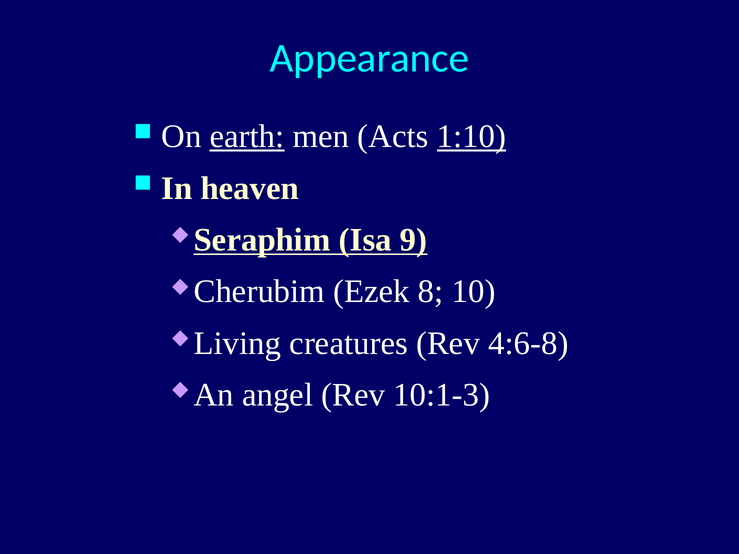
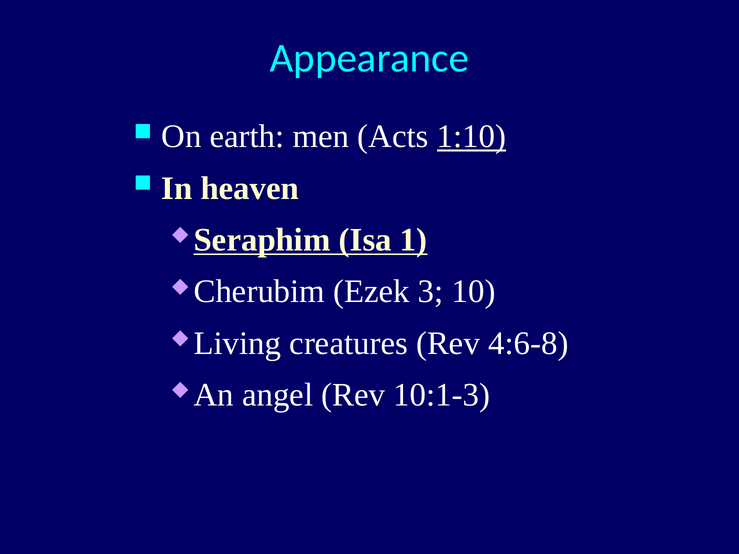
earth underline: present -> none
9: 9 -> 1
8: 8 -> 3
